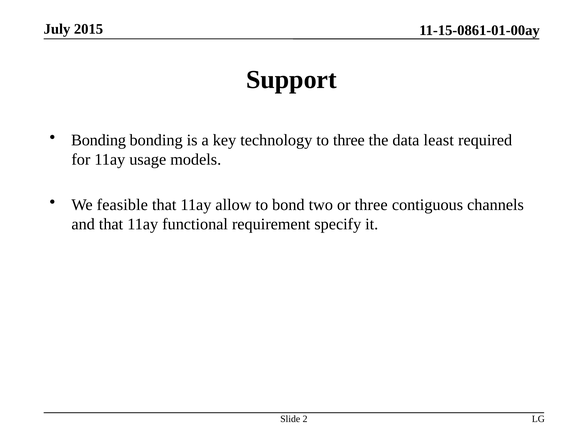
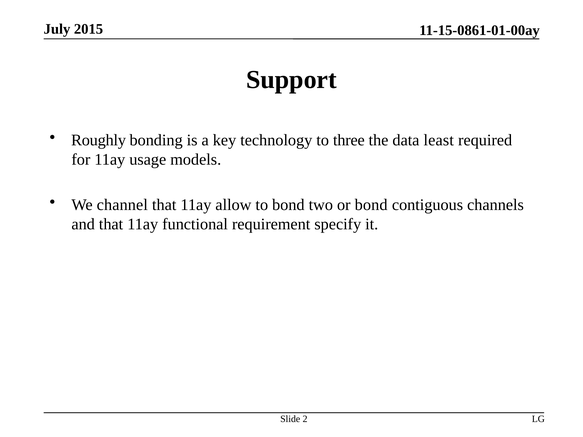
Bonding at (99, 140): Bonding -> Roughly
feasible: feasible -> channel
or three: three -> bond
